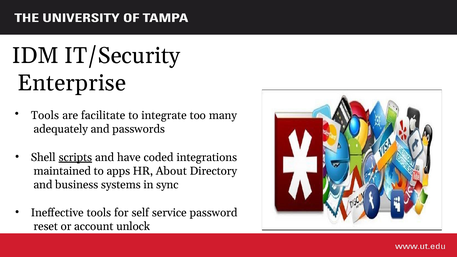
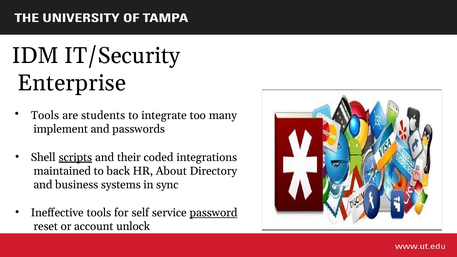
facilitate: facilitate -> students
adequately: adequately -> implement
have: have -> their
apps: apps -> back
password underline: none -> present
